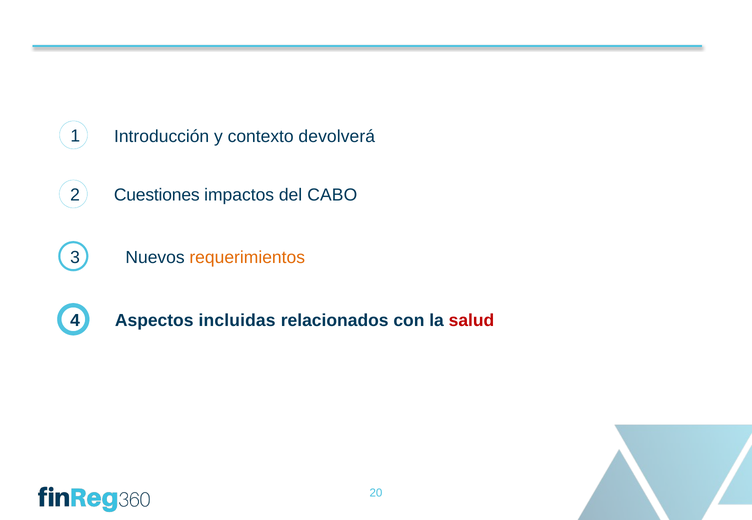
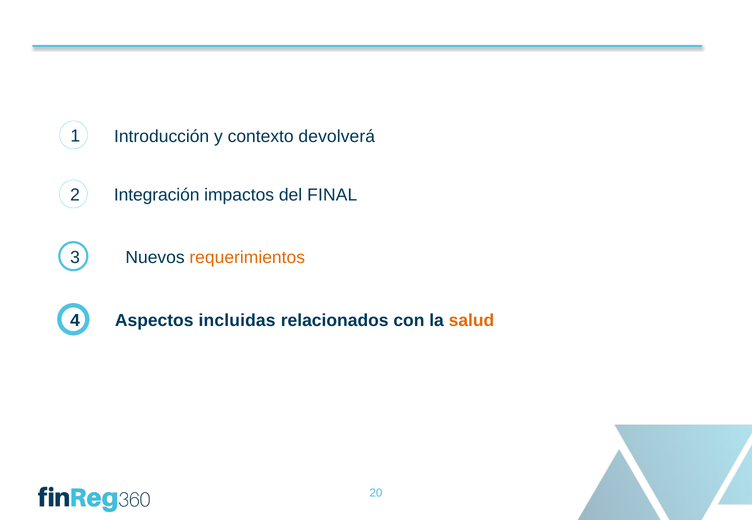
Cuestiones: Cuestiones -> Integración
CABO: CABO -> FINAL
salud colour: red -> orange
